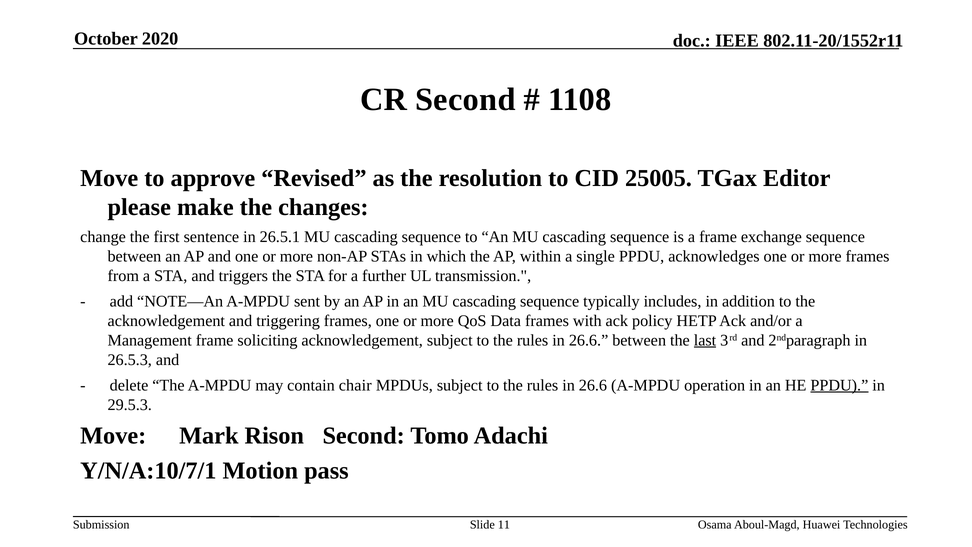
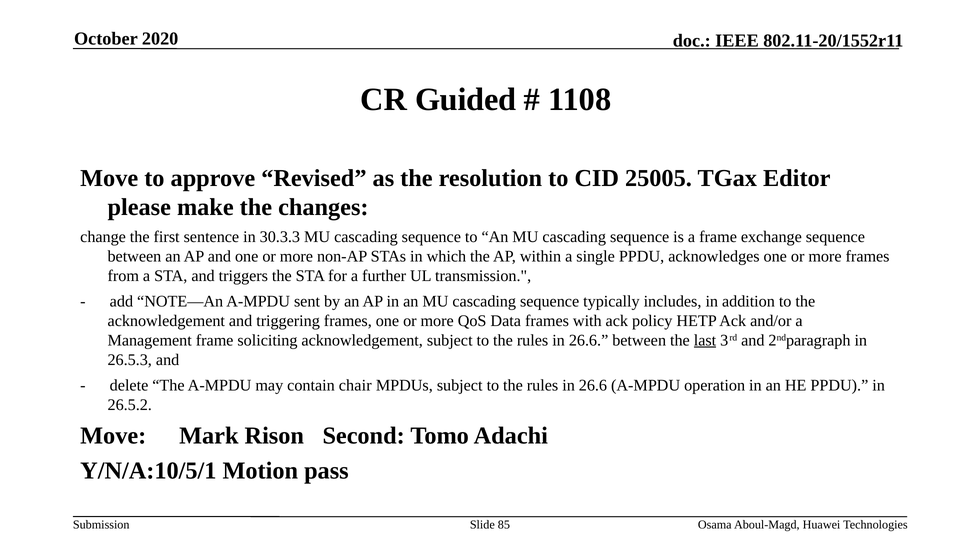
CR Second: Second -> Guided
26.5.1: 26.5.1 -> 30.3.3
PPDU at (839, 385) underline: present -> none
29.5.3: 29.5.3 -> 26.5.2
Y/N/A:10/7/1: Y/N/A:10/7/1 -> Y/N/A:10/5/1
11: 11 -> 85
